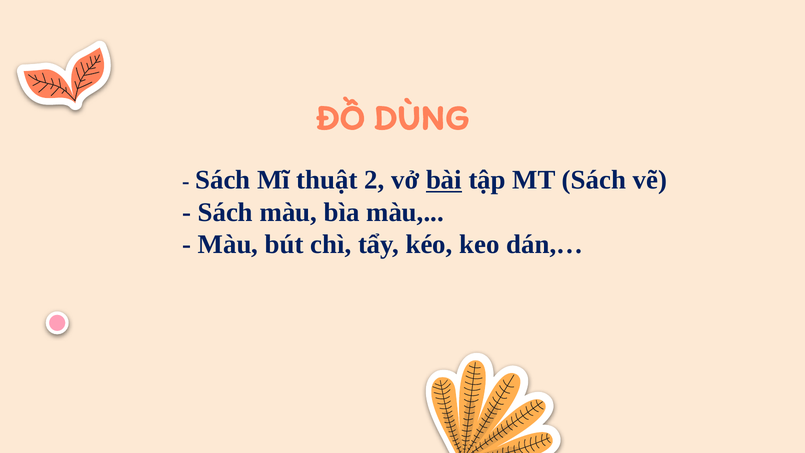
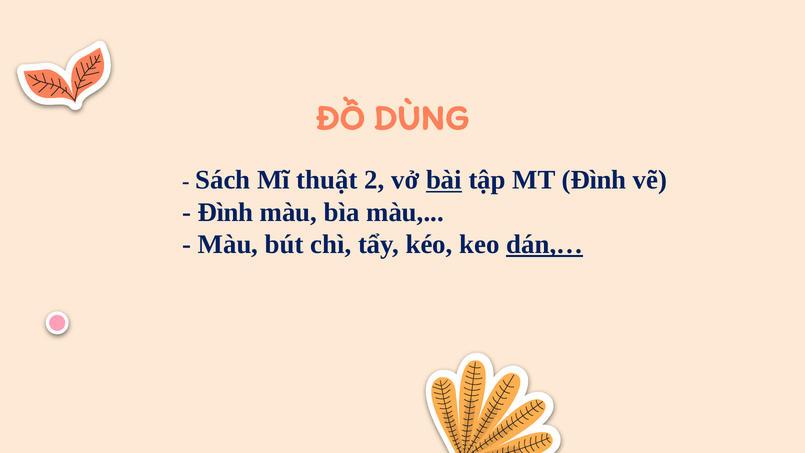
MT Sách: Sách -> Đình
Sách at (225, 212): Sách -> Đình
dán,… underline: none -> present
